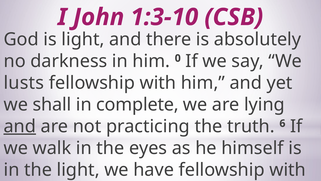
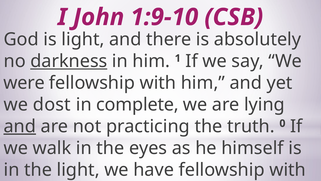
1:3-10: 1:3-10 -> 1:9-10
darkness underline: none -> present
0: 0 -> 1
lusts: lusts -> were
shall: shall -> dost
6: 6 -> 0
